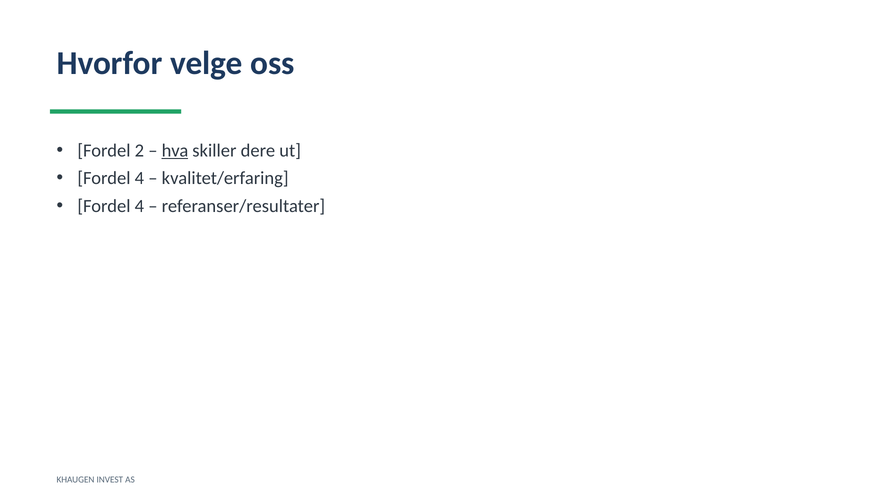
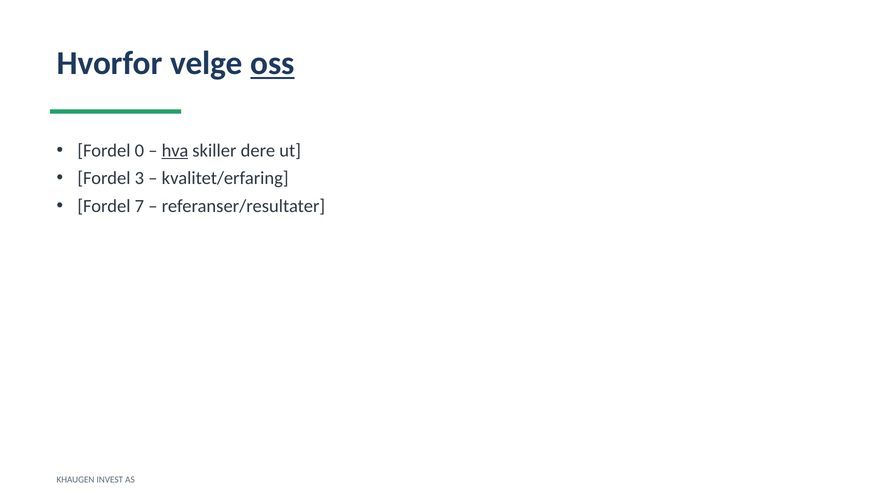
oss underline: none -> present
2: 2 -> 0
4 at (139, 178): 4 -> 3
4 at (139, 206): 4 -> 7
